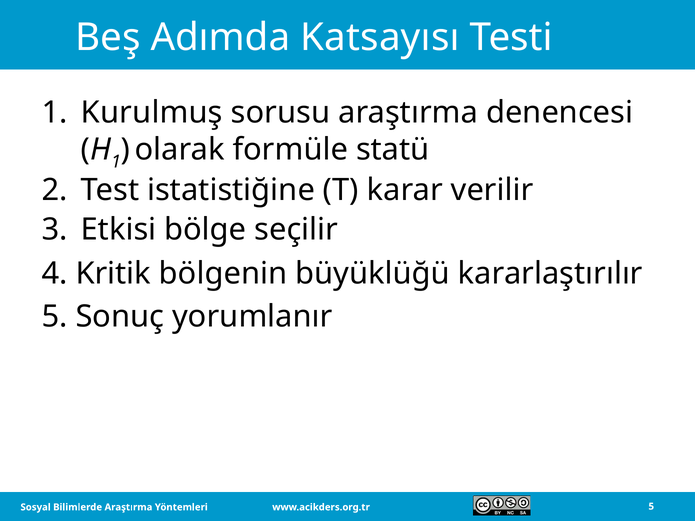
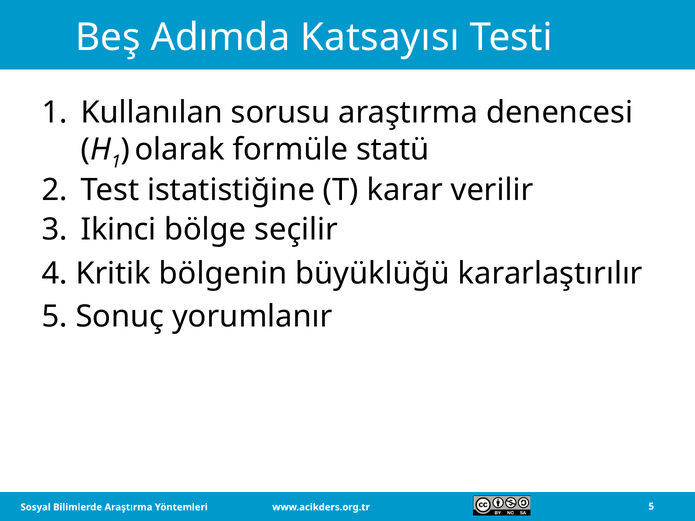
Kurulmuş: Kurulmuş -> Kullanılan
Etkisi: Etkisi -> Ikinci
